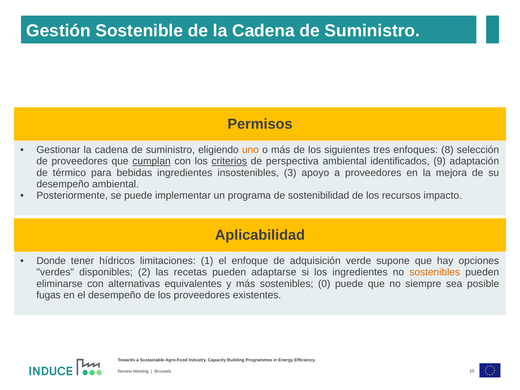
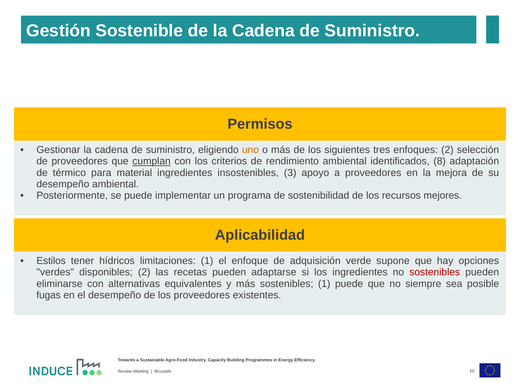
enfoques 8: 8 -> 2
criterios underline: present -> none
perspectiva: perspectiva -> rendimiento
9: 9 -> 8
bebidas: bebidas -> material
impacto: impacto -> mejores
Donde: Donde -> Estilos
sostenibles at (435, 272) colour: orange -> red
sostenibles 0: 0 -> 1
